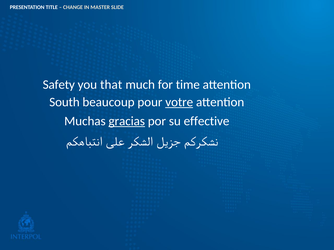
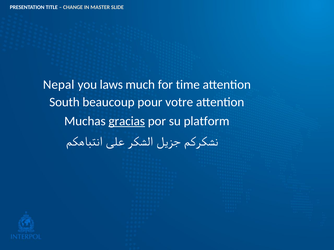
Safety: Safety -> Nepal
that: that -> laws
votre underline: present -> none
effective: effective -> platform
